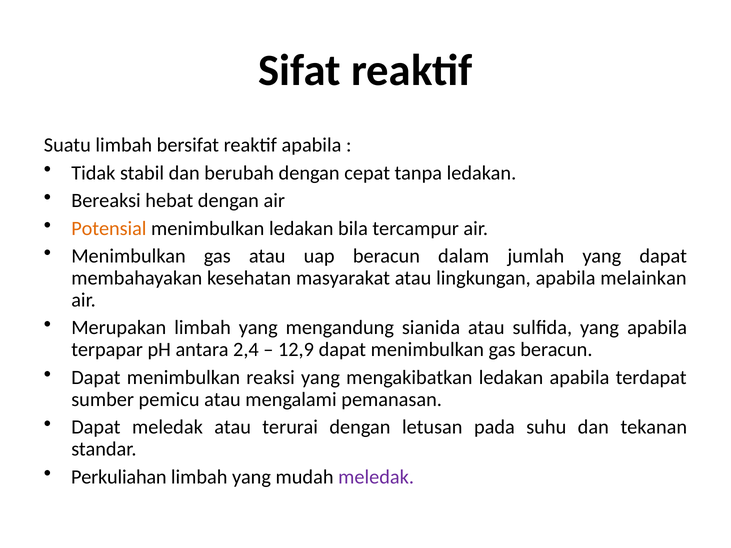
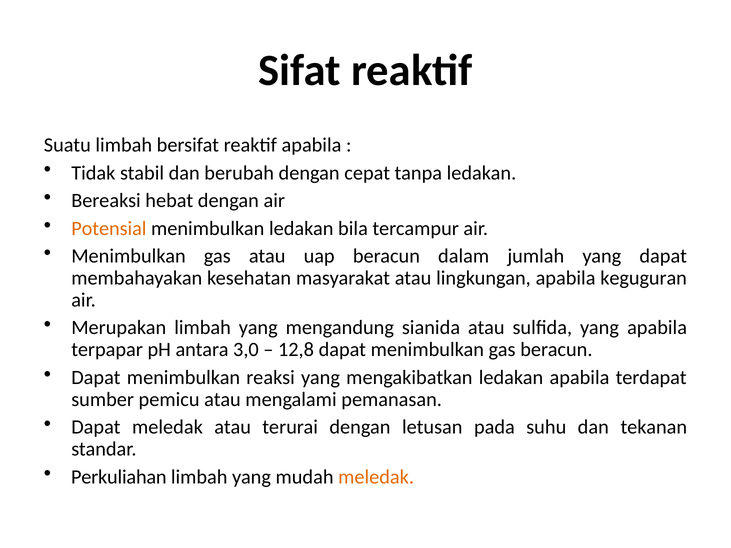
melainkan: melainkan -> keguguran
2,4: 2,4 -> 3,0
12,9: 12,9 -> 12,8
meledak at (376, 477) colour: purple -> orange
